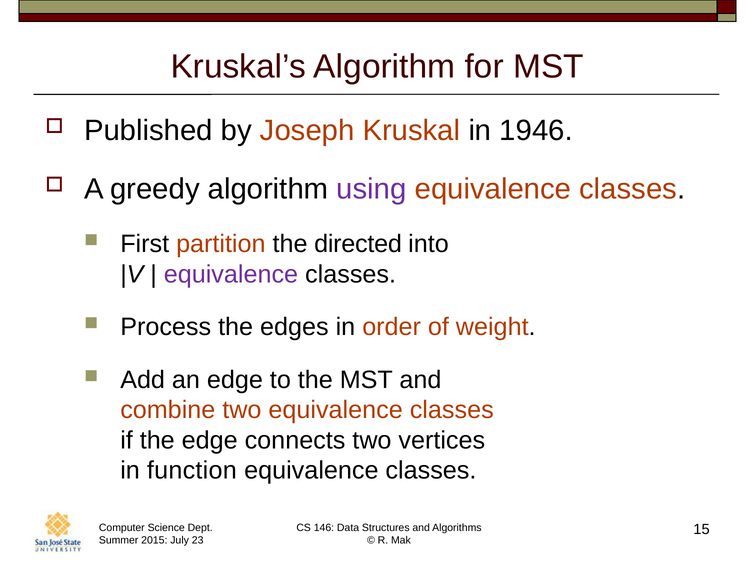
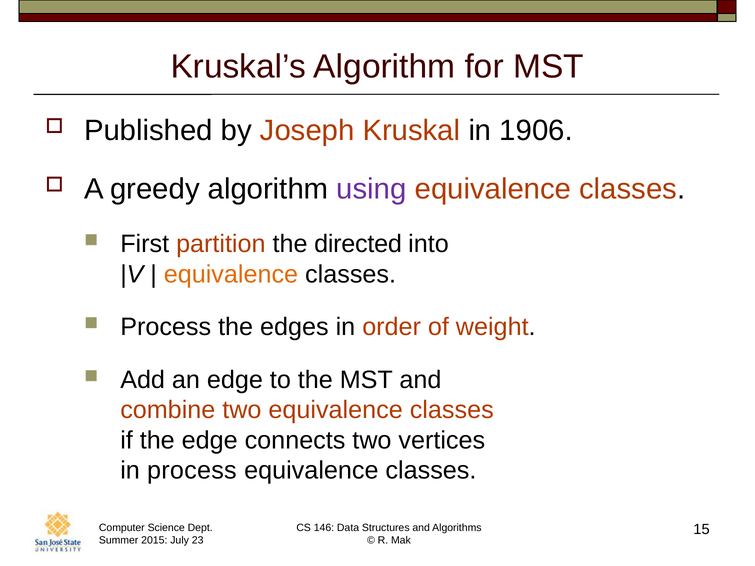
1946: 1946 -> 1906
equivalence at (231, 274) colour: purple -> orange
in function: function -> process
